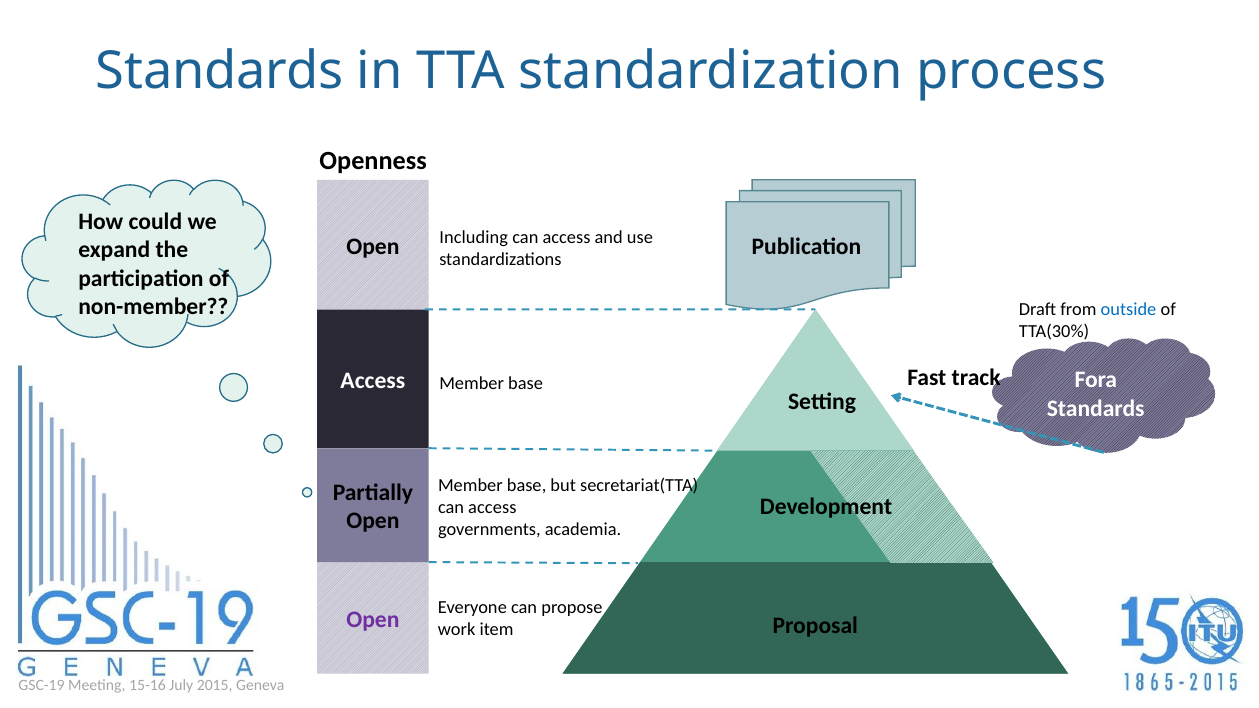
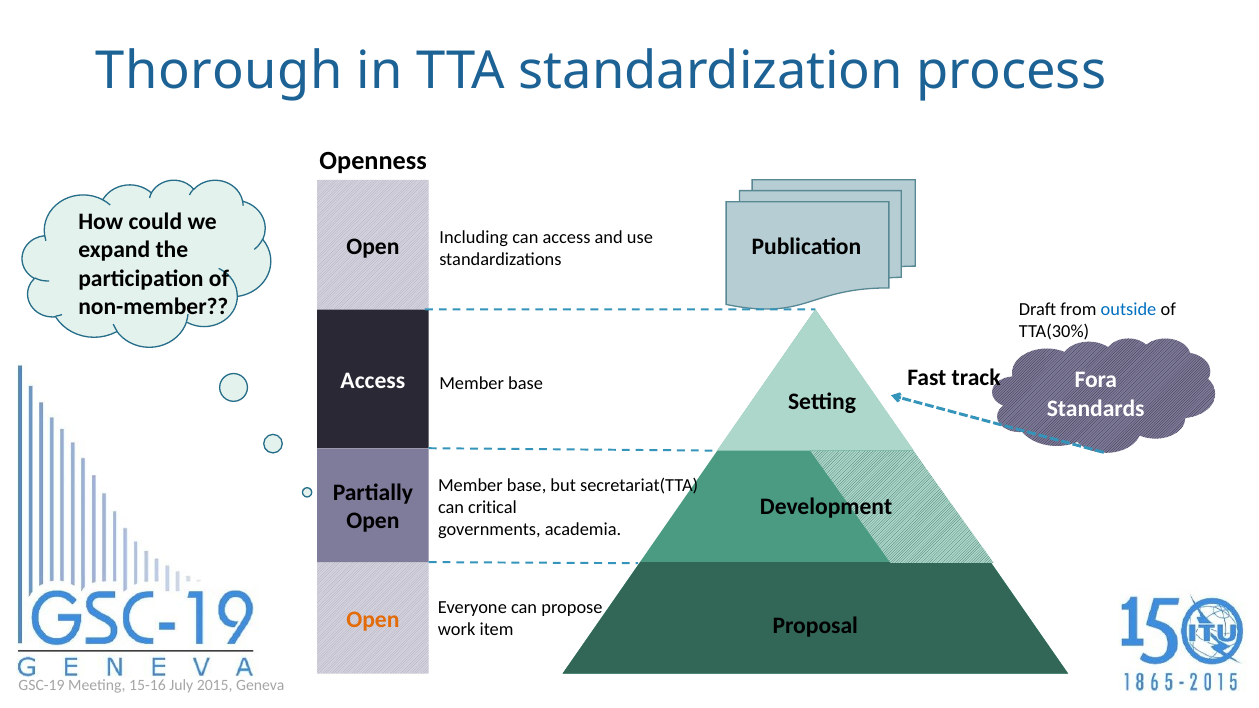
Standards at (220, 71): Standards -> Thorough
access at (492, 508): access -> critical
Open at (373, 620) colour: purple -> orange
